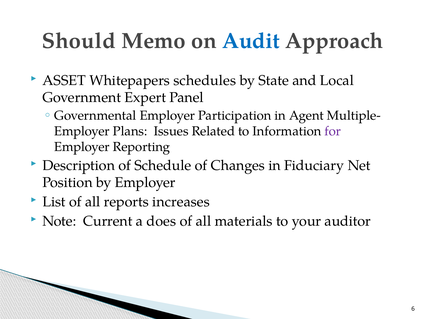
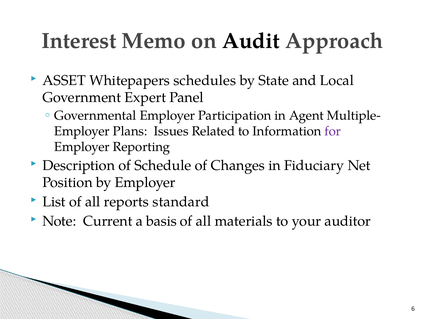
Should: Should -> Interest
Audit colour: blue -> black
increases: increases -> standard
does: does -> basis
